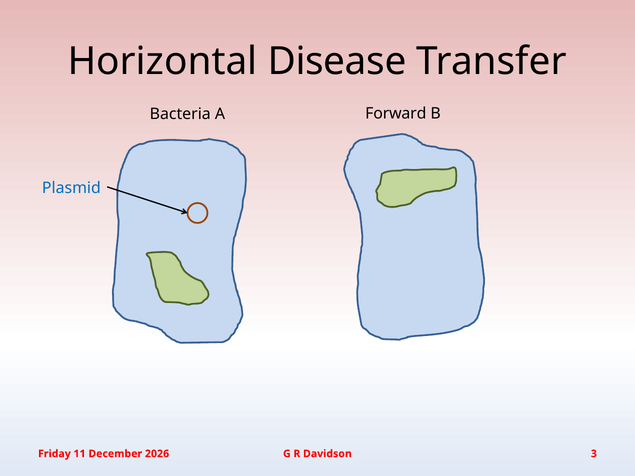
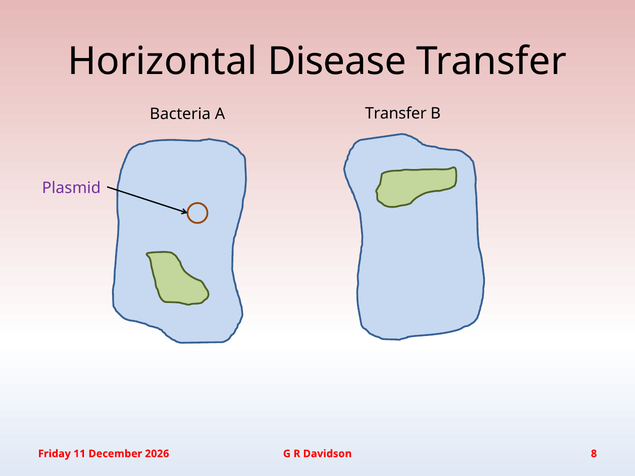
A Forward: Forward -> Transfer
Plasmid colour: blue -> purple
3: 3 -> 8
